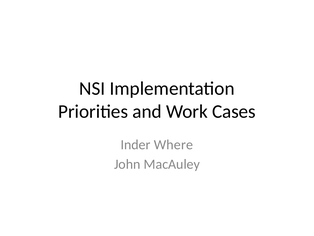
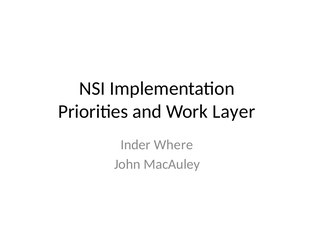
Cases: Cases -> Layer
